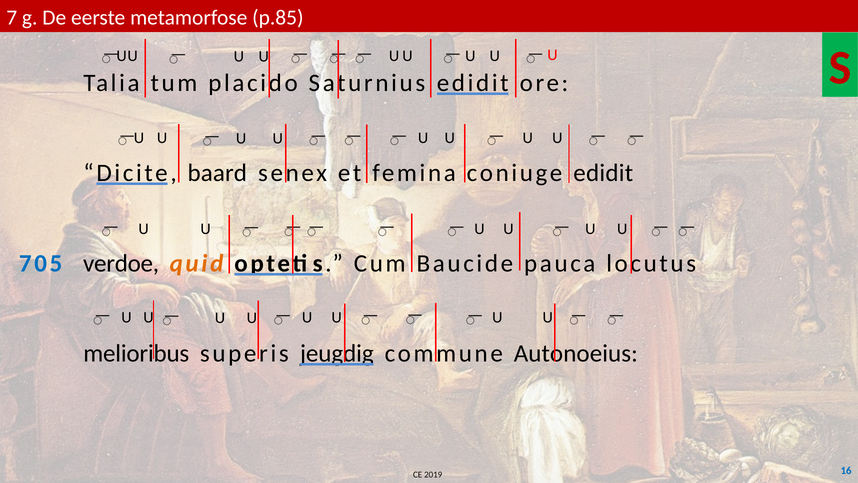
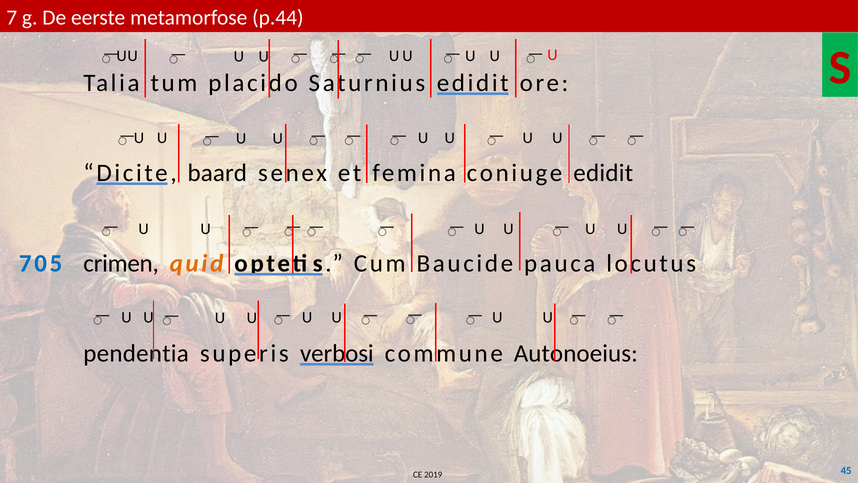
p.85: p.85 -> p.44
verdoe: verdoe -> crimen
melioribus: melioribus -> pendentia
jeugdig: jeugdig -> verbosi
16: 16 -> 45
